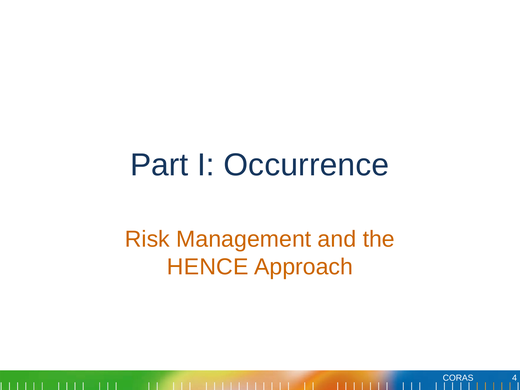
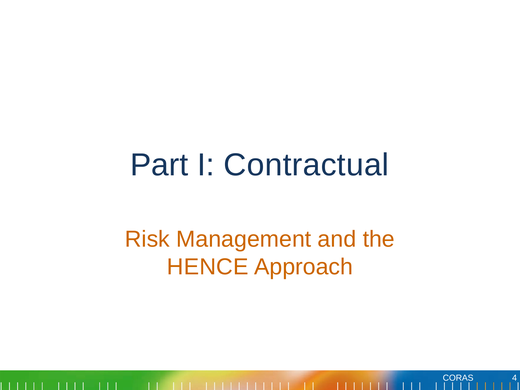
Occurrence: Occurrence -> Contractual
